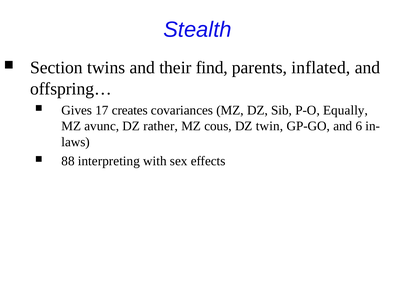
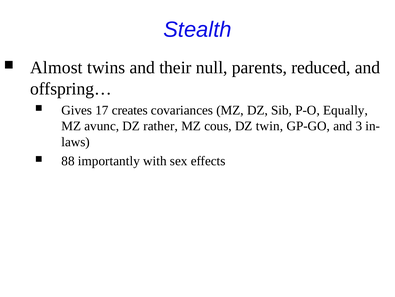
Section: Section -> Almost
find: find -> null
inflated: inflated -> reduced
6: 6 -> 3
interpreting: interpreting -> importantly
